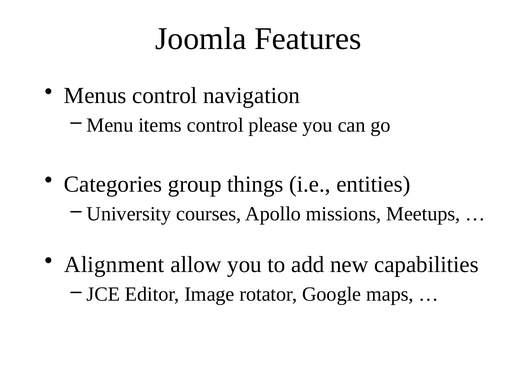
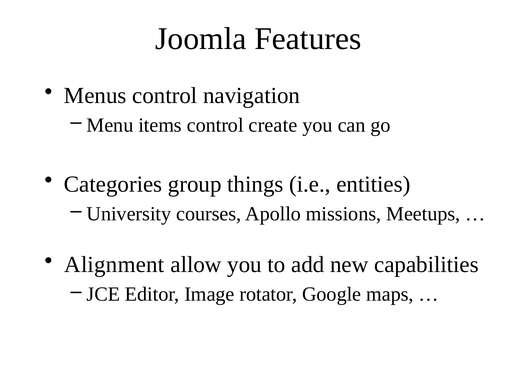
please: please -> create
